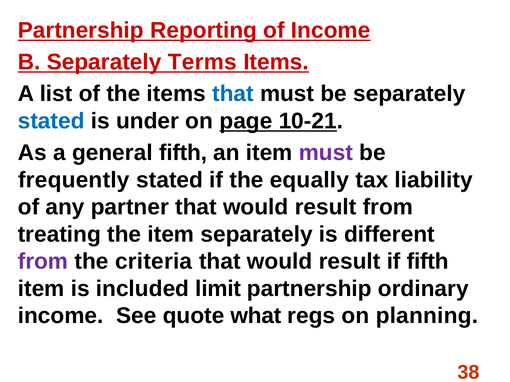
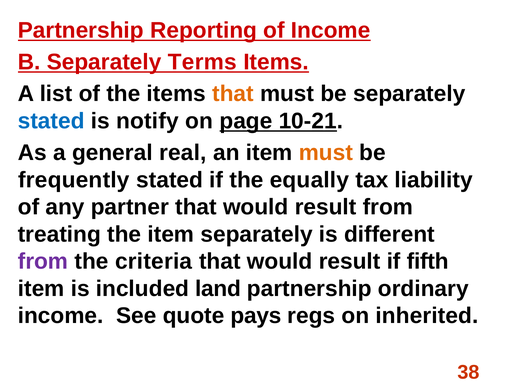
that at (233, 94) colour: blue -> orange
under: under -> notify
general fifth: fifth -> real
must at (326, 153) colour: purple -> orange
limit: limit -> land
what: what -> pays
planning: planning -> inherited
